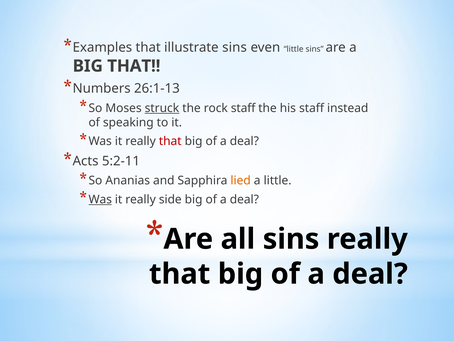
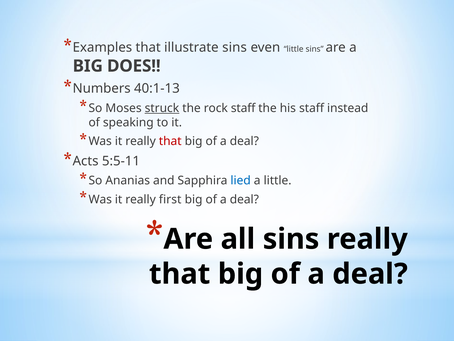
BIG THAT: THAT -> DOES
26:1-13: 26:1-13 -> 40:1-13
5:2-11: 5:2-11 -> 5:5-11
lied colour: orange -> blue
Was at (100, 199) underline: present -> none
side: side -> first
